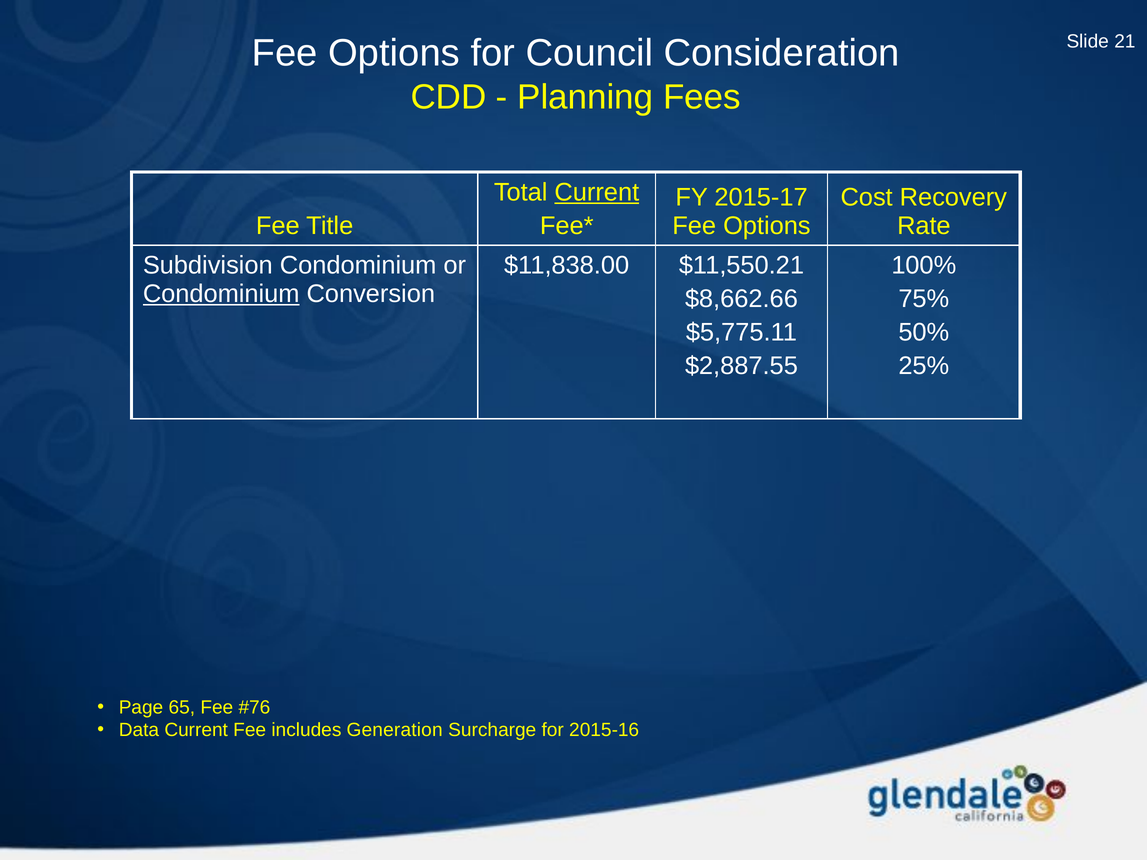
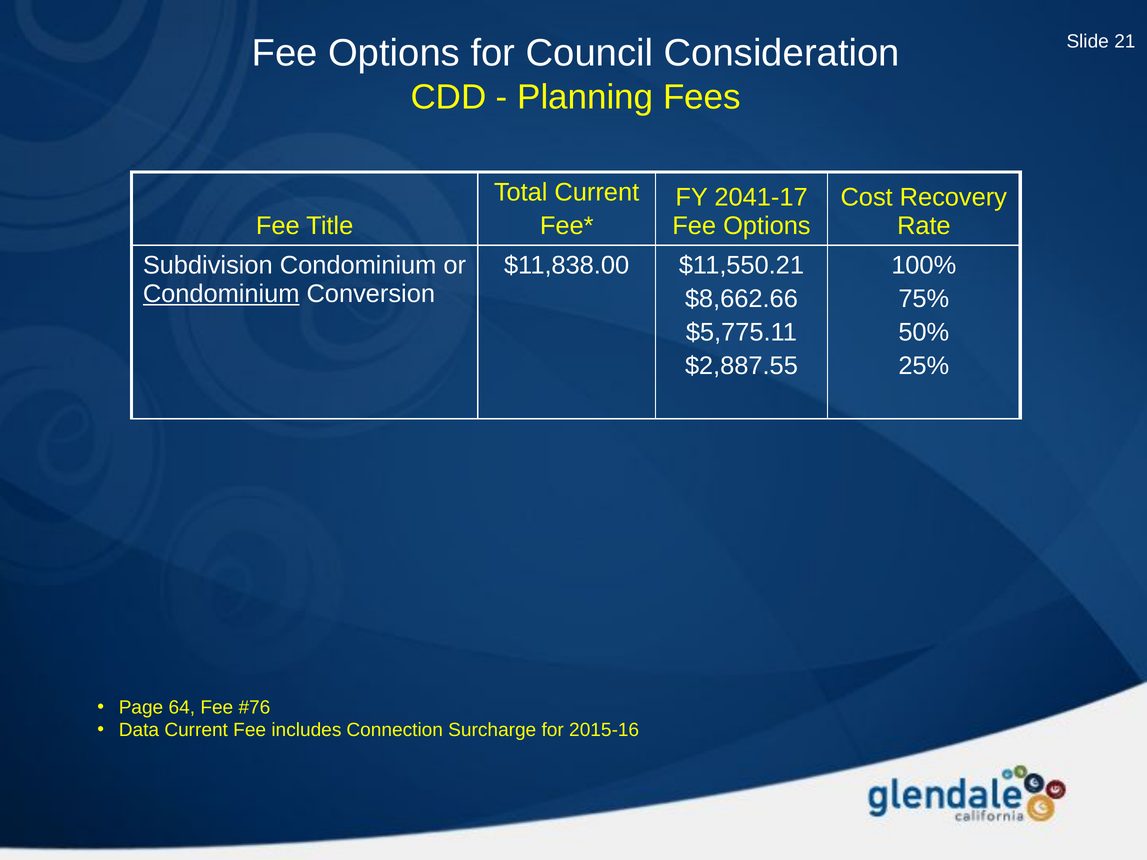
Current at (597, 192) underline: present -> none
2015-17: 2015-17 -> 2041-17
65: 65 -> 64
Generation: Generation -> Connection
